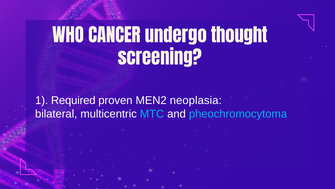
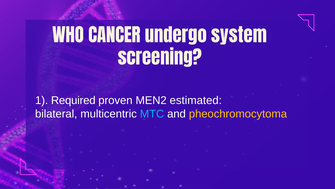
thought: thought -> system
neoplasia: neoplasia -> estimated
pheochromocytoma colour: light blue -> yellow
